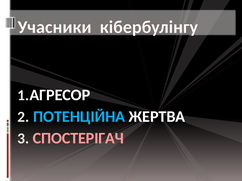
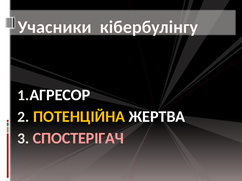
ПОТЕНЦІЙНА colour: light blue -> yellow
